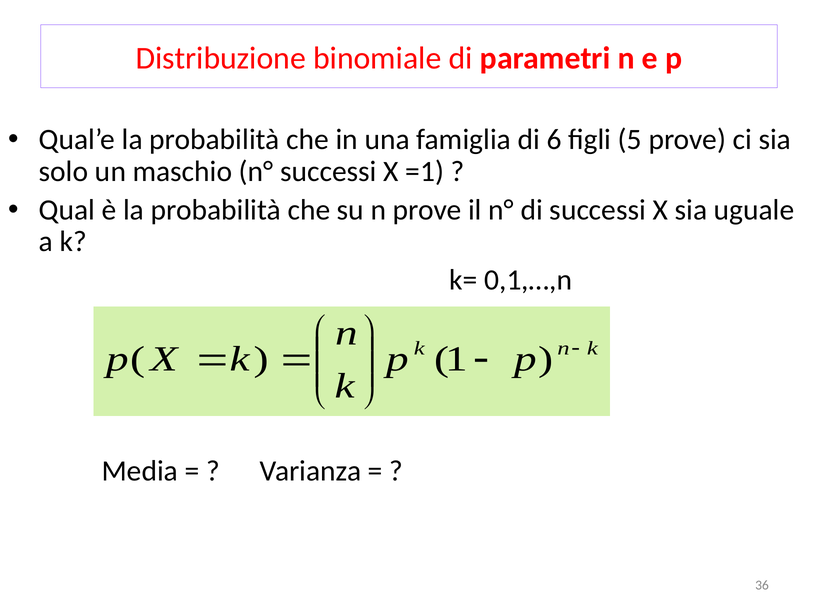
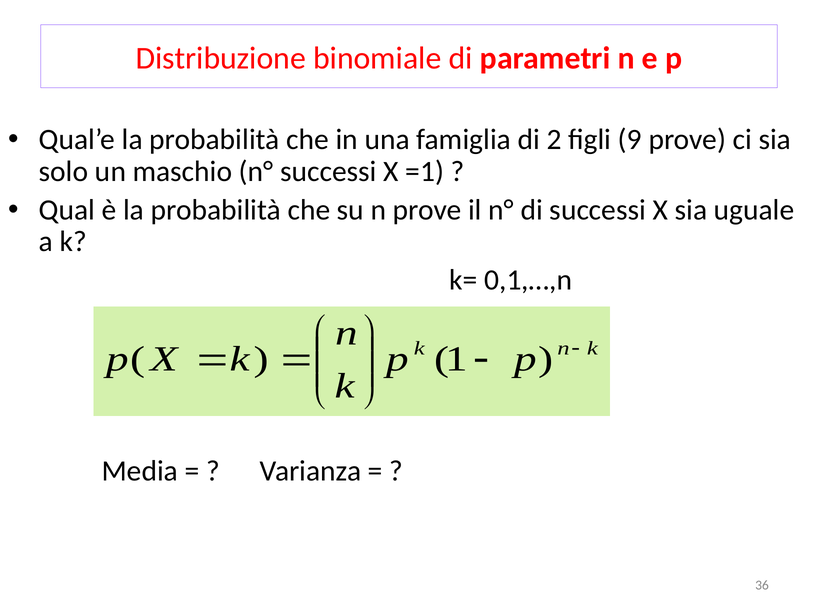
6: 6 -> 2
5: 5 -> 9
